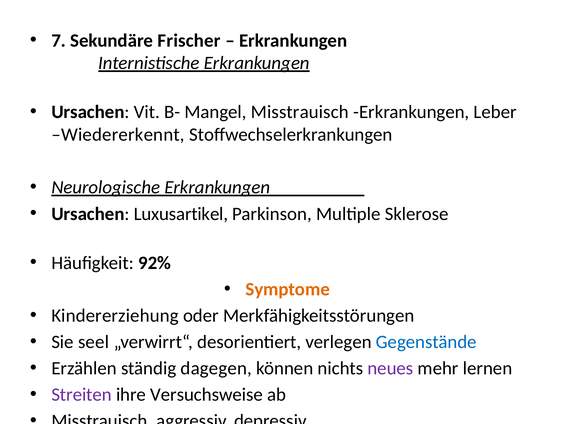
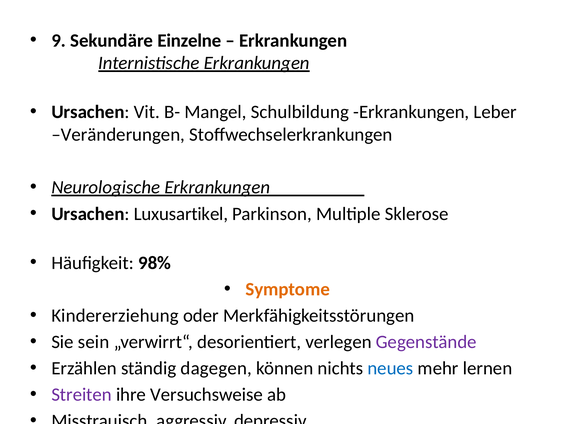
7: 7 -> 9
Frischer: Frischer -> Einzelne
Mangel Misstrauisch: Misstrauisch -> Schulbildung
Wiedererkennt: Wiedererkennt -> Veränderungen
92%: 92% -> 98%
seel: seel -> sein
Gegenstände colour: blue -> purple
neues colour: purple -> blue
